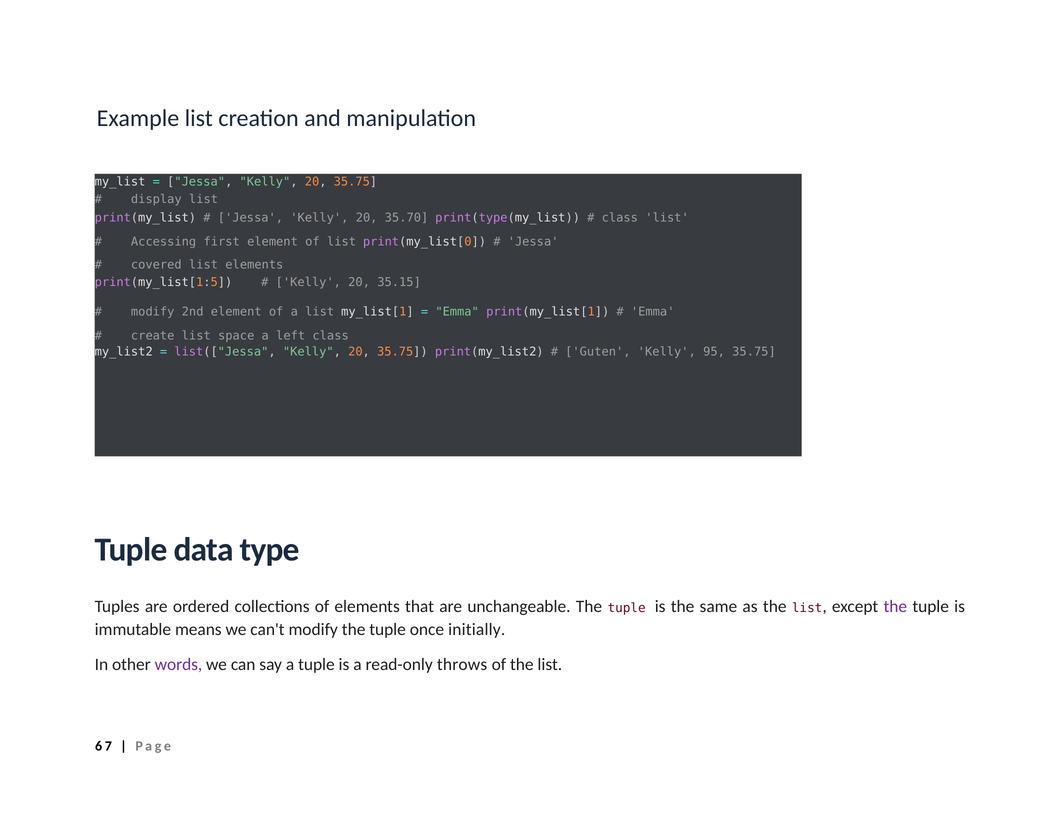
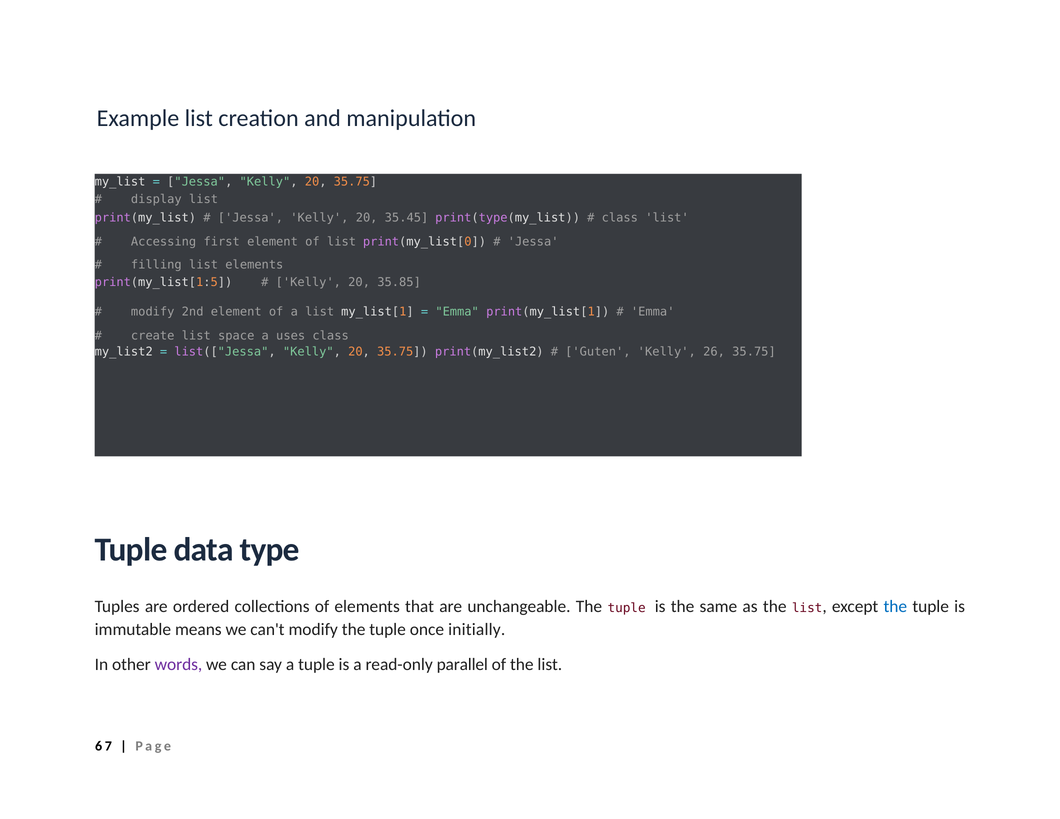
35.70: 35.70 -> 35.45
covered: covered -> filling
35.15: 35.15 -> 35.85
left: left -> uses
95: 95 -> 26
the at (895, 607) colour: purple -> blue
throws: throws -> parallel
